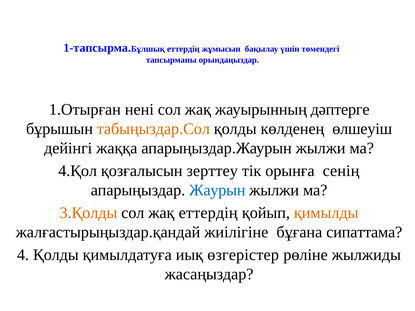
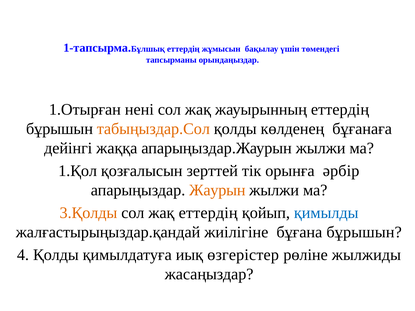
жауырынның дәптерге: дәптерге -> еттердің
өлшеуіш: өлшеуіш -> бұғанаға
4.Қол: 4.Қол -> 1.Қол
зерттеу: зерттеу -> зерттей
сенің: сенің -> әрбір
Жаурын colour: blue -> orange
қимылды colour: orange -> blue
бұғана сипаттама: сипаттама -> бұрышын
